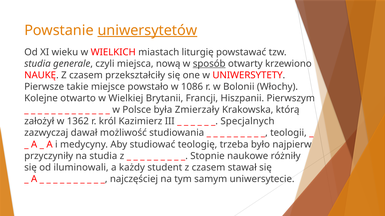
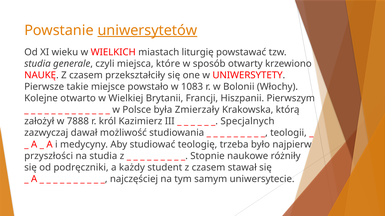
nową: nową -> które
sposób underline: present -> none
1086: 1086 -> 1083
1362: 1362 -> 7888
przyczyniły: przyczyniły -> przyszłości
iluminowali: iluminowali -> podręczniki
